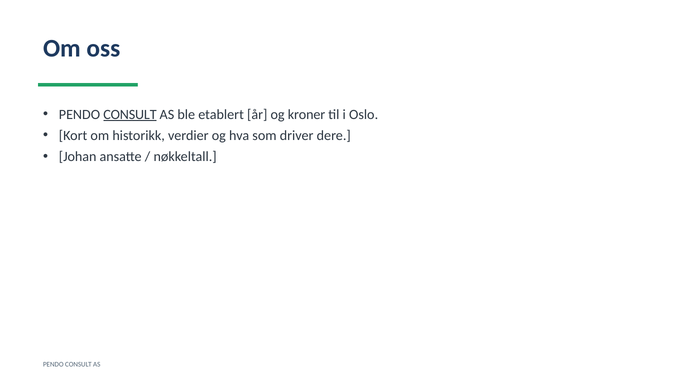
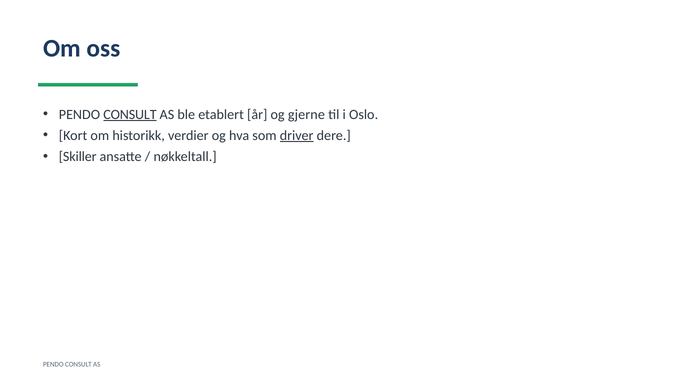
kroner: kroner -> gjerne
driver underline: none -> present
Johan: Johan -> Skiller
